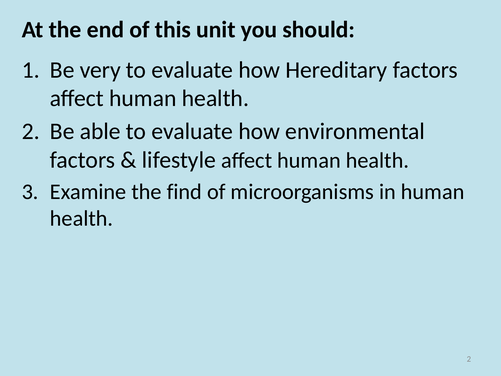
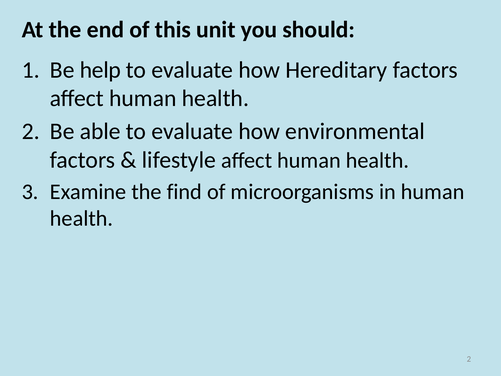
very: very -> help
